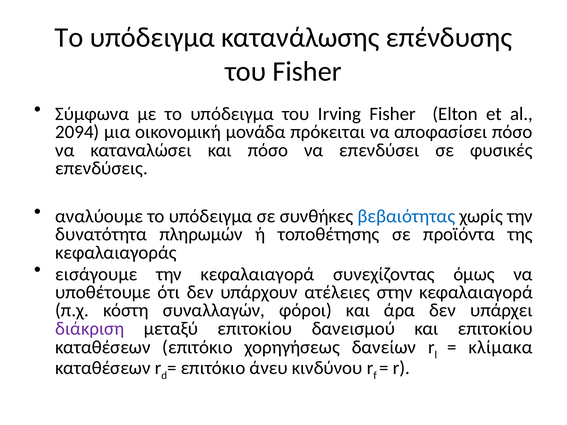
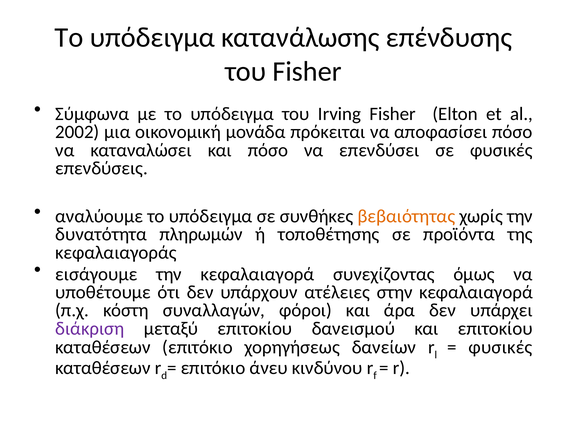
2094: 2094 -> 2002
βεβαιότητας colour: blue -> orange
κλίμακα at (500, 348): κλίμακα -> φυσικές
